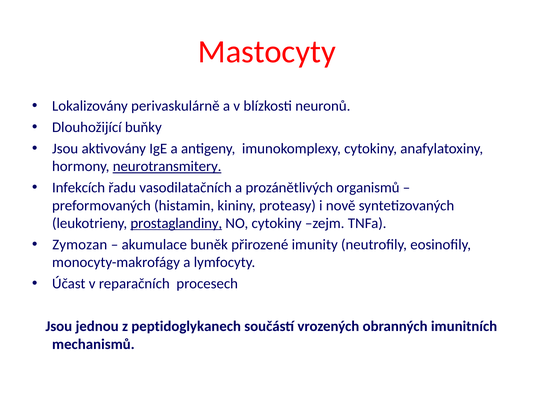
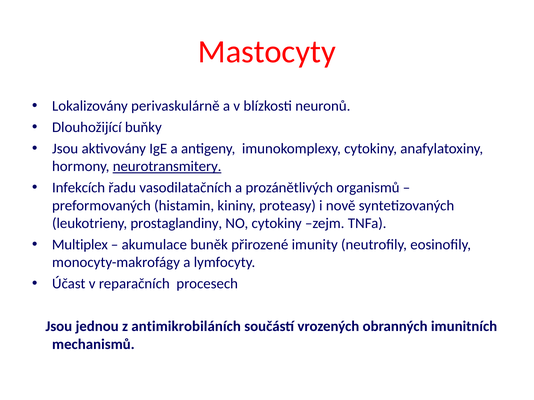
prostaglandiny underline: present -> none
Zymozan: Zymozan -> Multiplex
peptidoglykanech: peptidoglykanech -> antimikrobiláních
